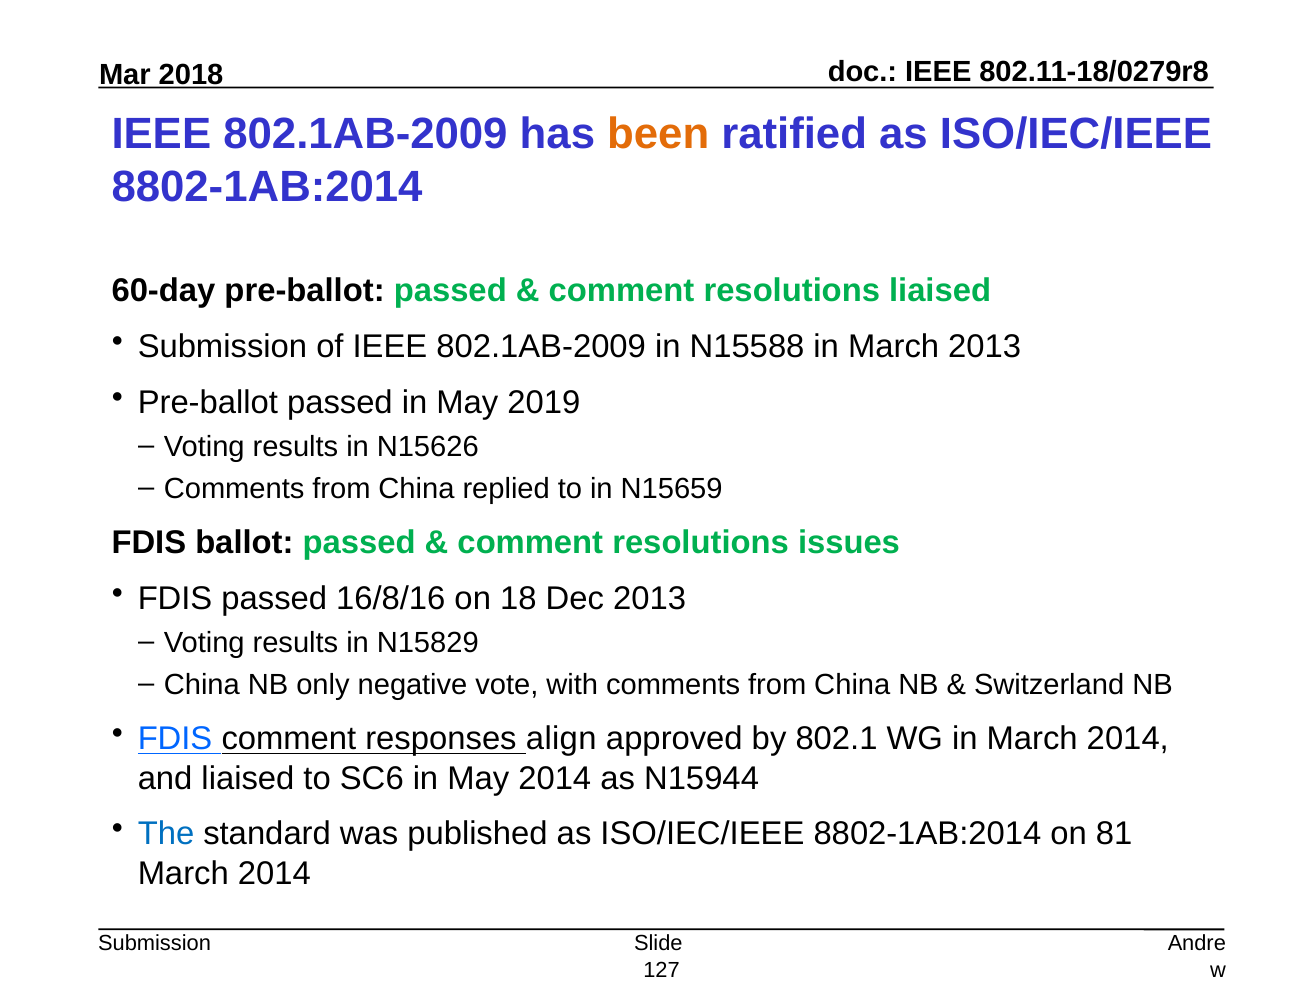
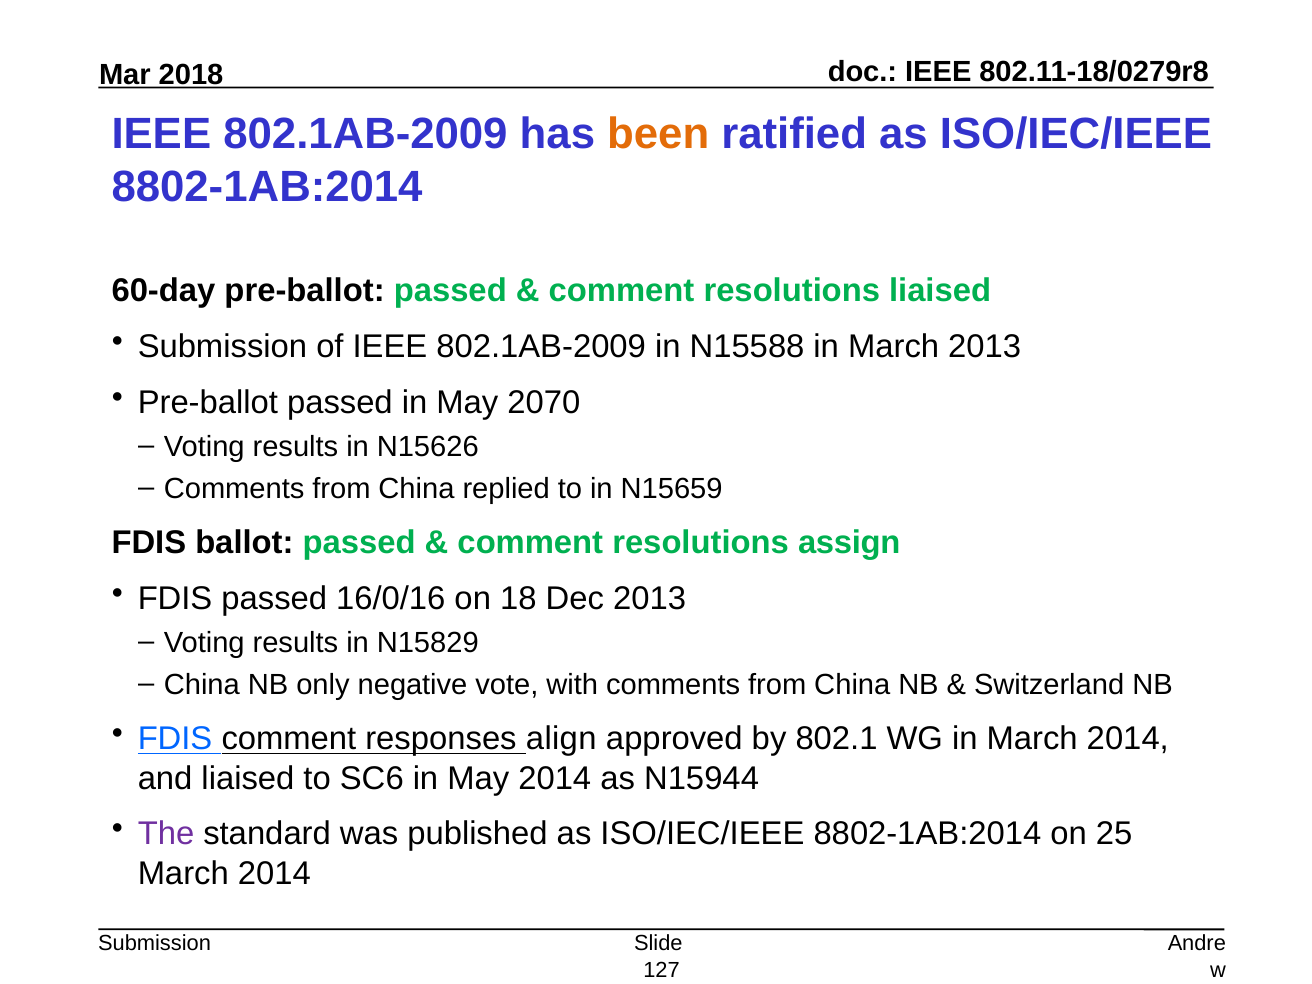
2019: 2019 -> 2070
issues: issues -> assign
16/8/16: 16/8/16 -> 16/0/16
The colour: blue -> purple
81: 81 -> 25
